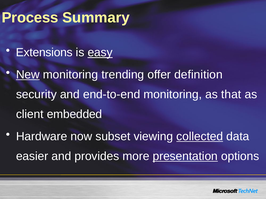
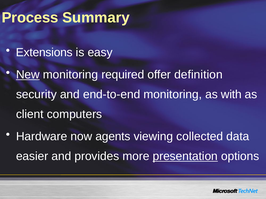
easy underline: present -> none
trending: trending -> required
that: that -> with
embedded: embedded -> computers
subset: subset -> agents
collected underline: present -> none
